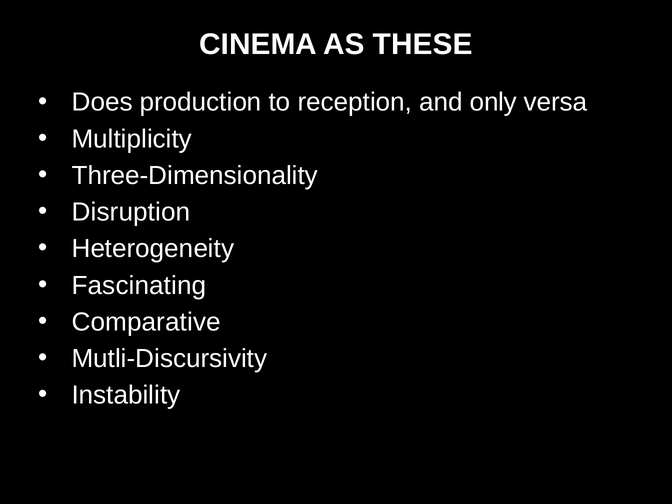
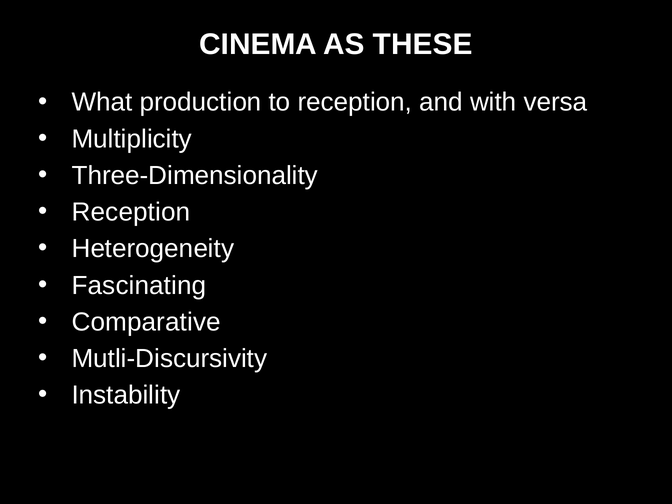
Does: Does -> What
only: only -> with
Disruption at (131, 212): Disruption -> Reception
